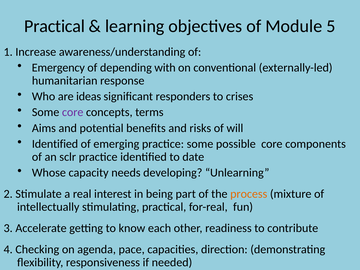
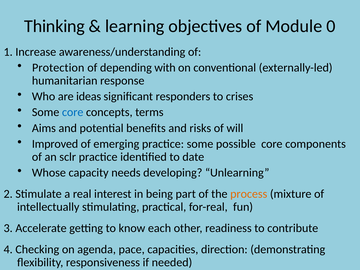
Practical at (55, 26): Practical -> Thinking
5: 5 -> 0
Emergency: Emergency -> Protection
core at (73, 112) colour: purple -> blue
Identified at (55, 144): Identified -> Improved
